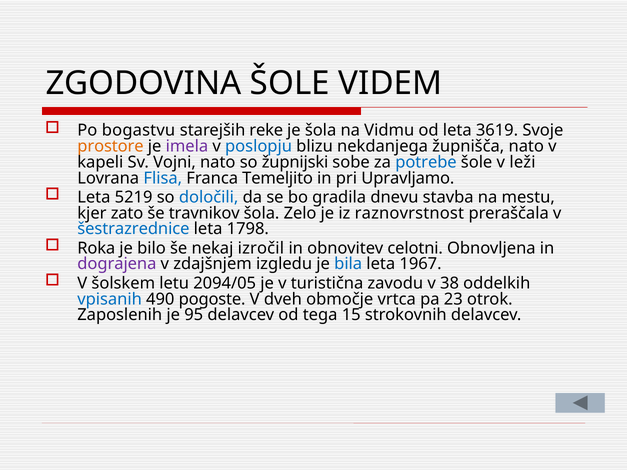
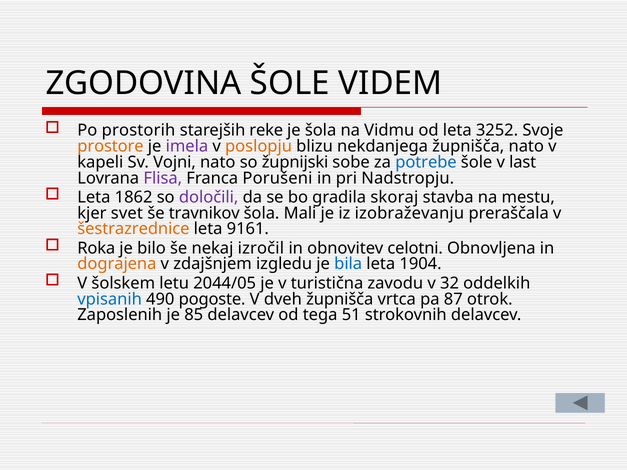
bogastvu: bogastvu -> prostorih
3619: 3619 -> 3252
poslopju colour: blue -> orange
leži: leži -> last
Flisa colour: blue -> purple
Temeljito: Temeljito -> Porušeni
Upravljamo: Upravljamo -> Nadstropju
5219: 5219 -> 1862
določili colour: blue -> purple
dnevu: dnevu -> skoraj
zato: zato -> svet
Zelo: Zelo -> Mali
raznovrstnost: raznovrstnost -> izobraževanju
šestrazrednice colour: blue -> orange
1798: 1798 -> 9161
dograjena colour: purple -> orange
1967: 1967 -> 1904
2094/05: 2094/05 -> 2044/05
38: 38 -> 32
dveh območje: območje -> župnišča
23: 23 -> 87
95: 95 -> 85
15: 15 -> 51
